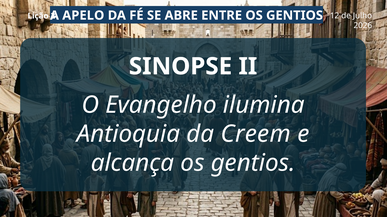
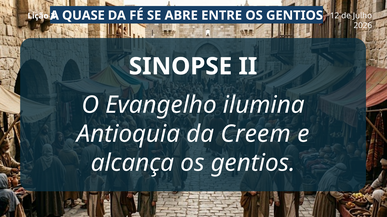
APELO: APELO -> QUASE
